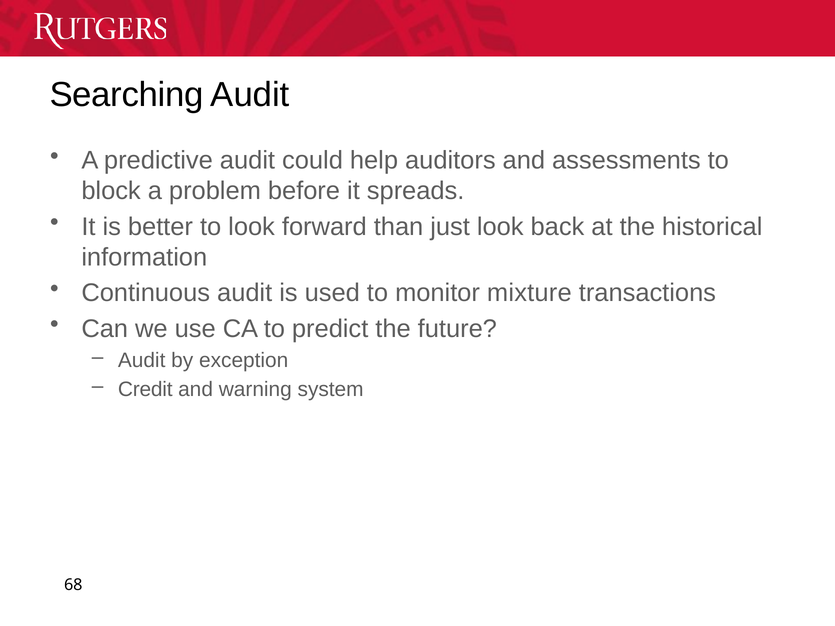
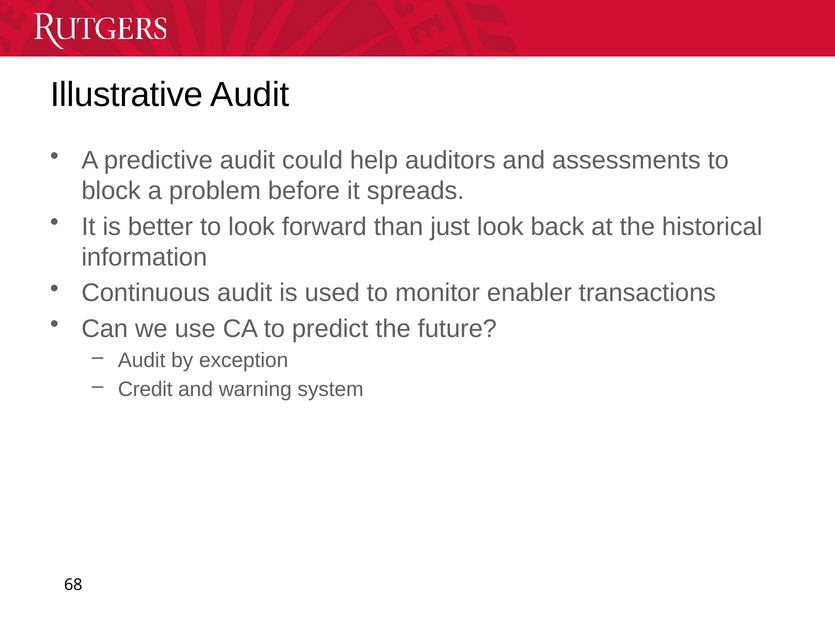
Searching: Searching -> Illustrative
mixture: mixture -> enabler
